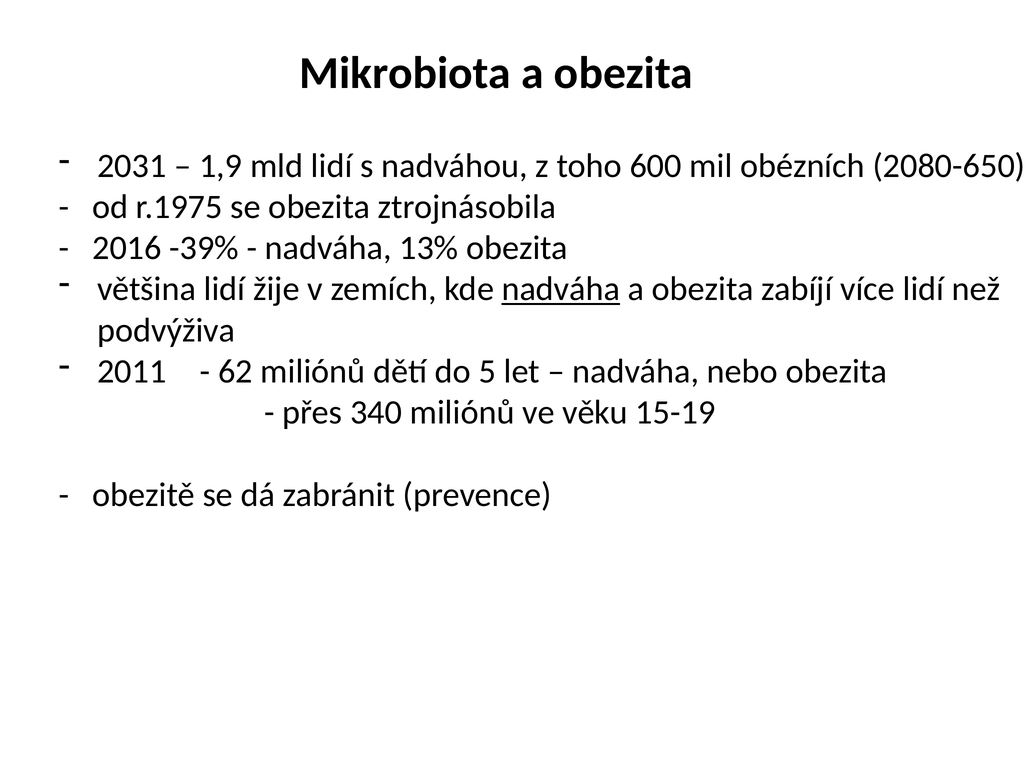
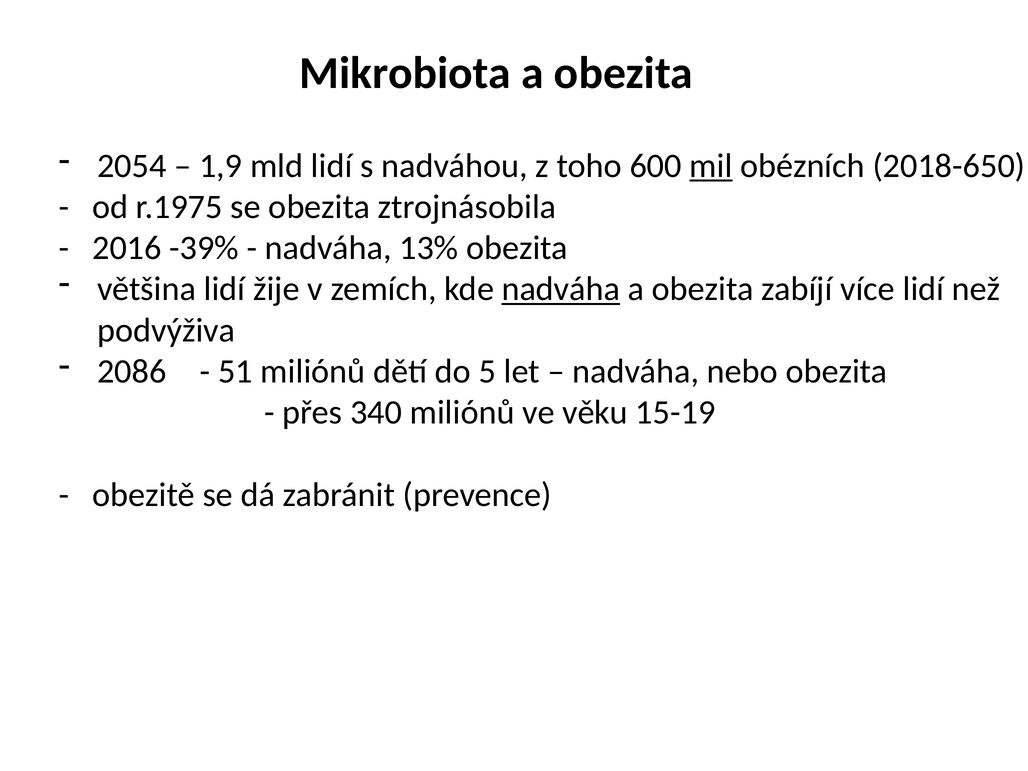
2031: 2031 -> 2054
mil underline: none -> present
2080-650: 2080-650 -> 2018-650
2011: 2011 -> 2086
62: 62 -> 51
